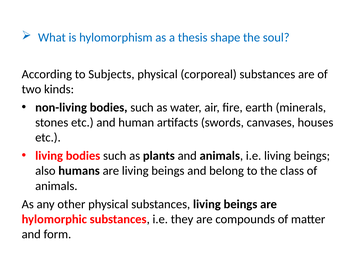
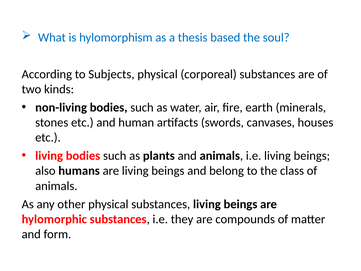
shape: shape -> based
